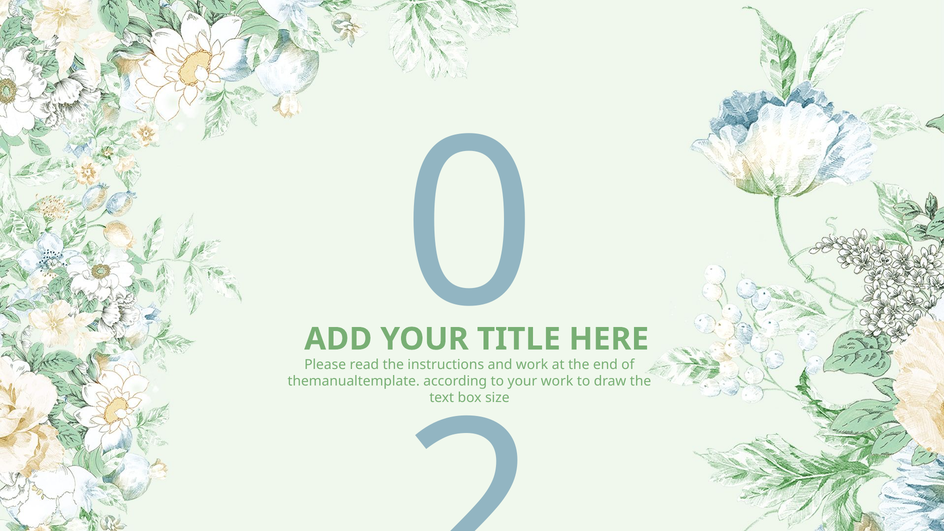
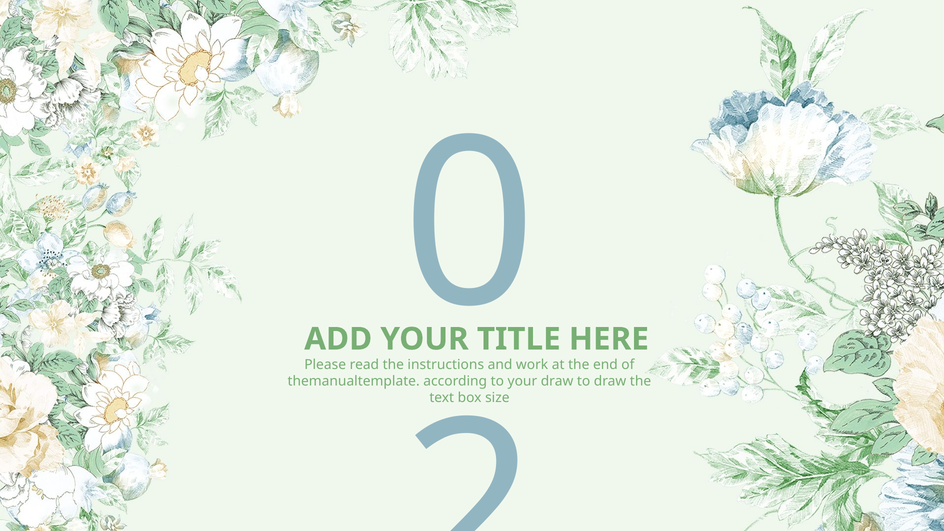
work at (557, 381): work -> draw
